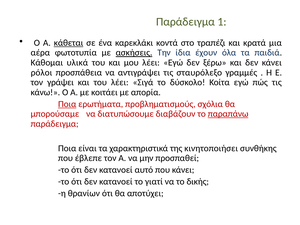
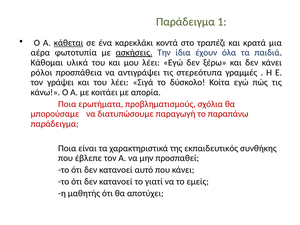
σταυρόλεξο: σταυρόλεξο -> στερεότυπα
Ποια at (67, 104) underline: present -> none
διαβάζουν: διαβάζουν -> παραγωγή
παραπάνω underline: present -> none
κινητοποιήσει: κινητοποιήσει -> εκπαιδευτικός
δικής: δικής -> εμείς
θρανίων: θρανίων -> μαθητής
